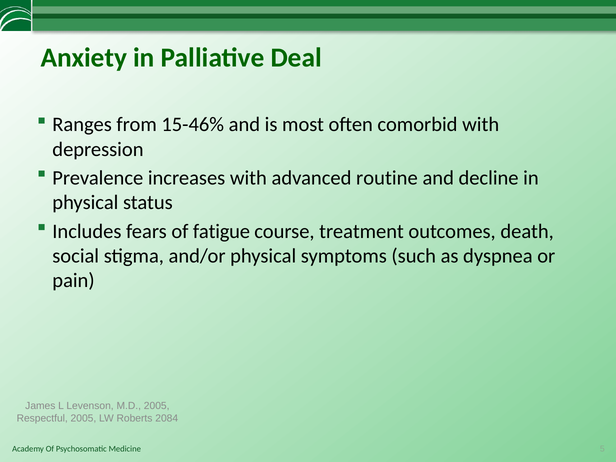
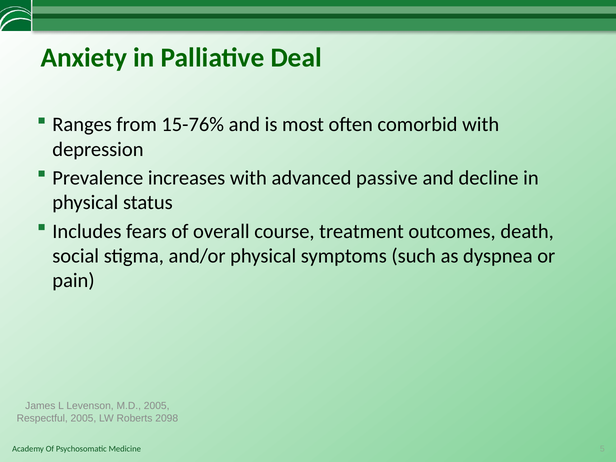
15-46%: 15-46% -> 15-76%
routine: routine -> passive
fatigue: fatigue -> overall
2084: 2084 -> 2098
